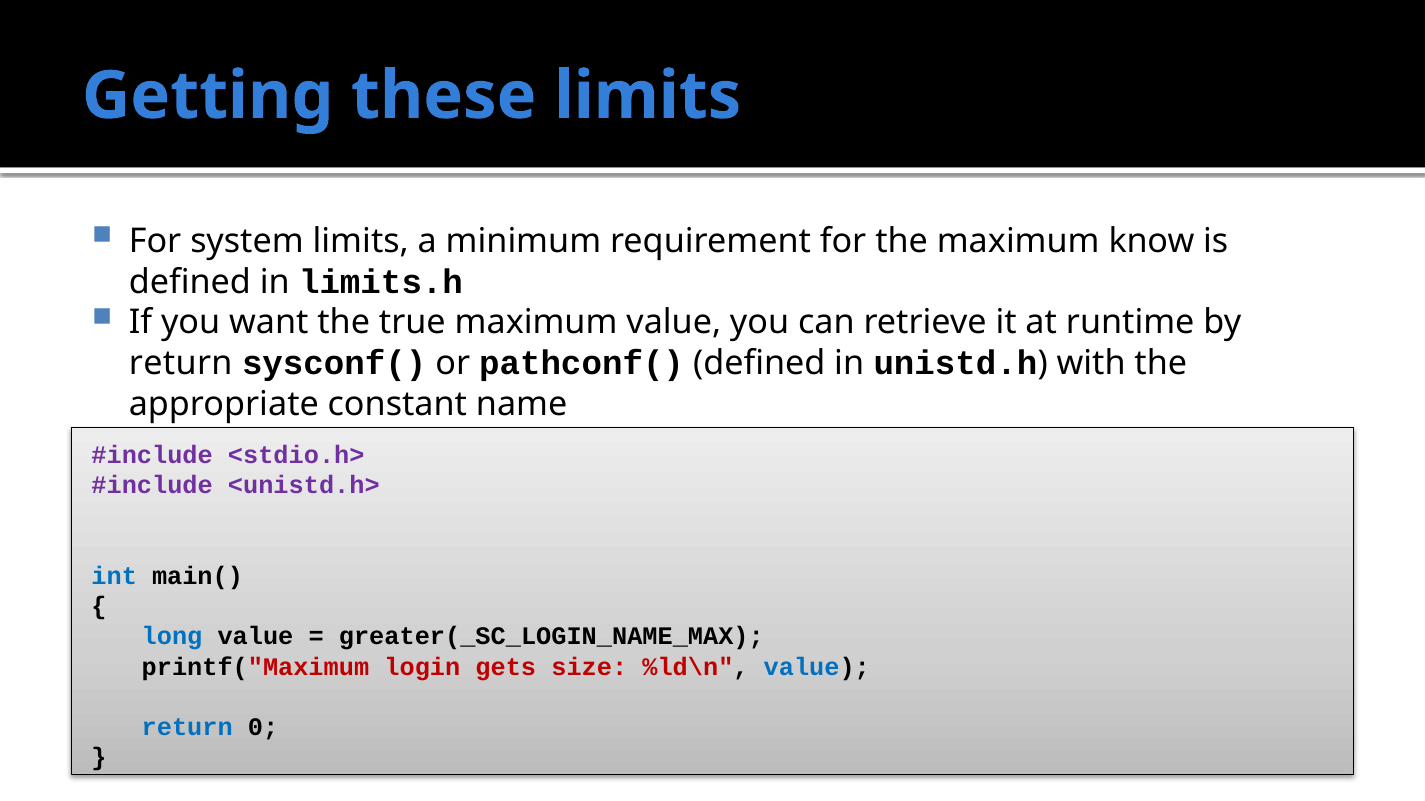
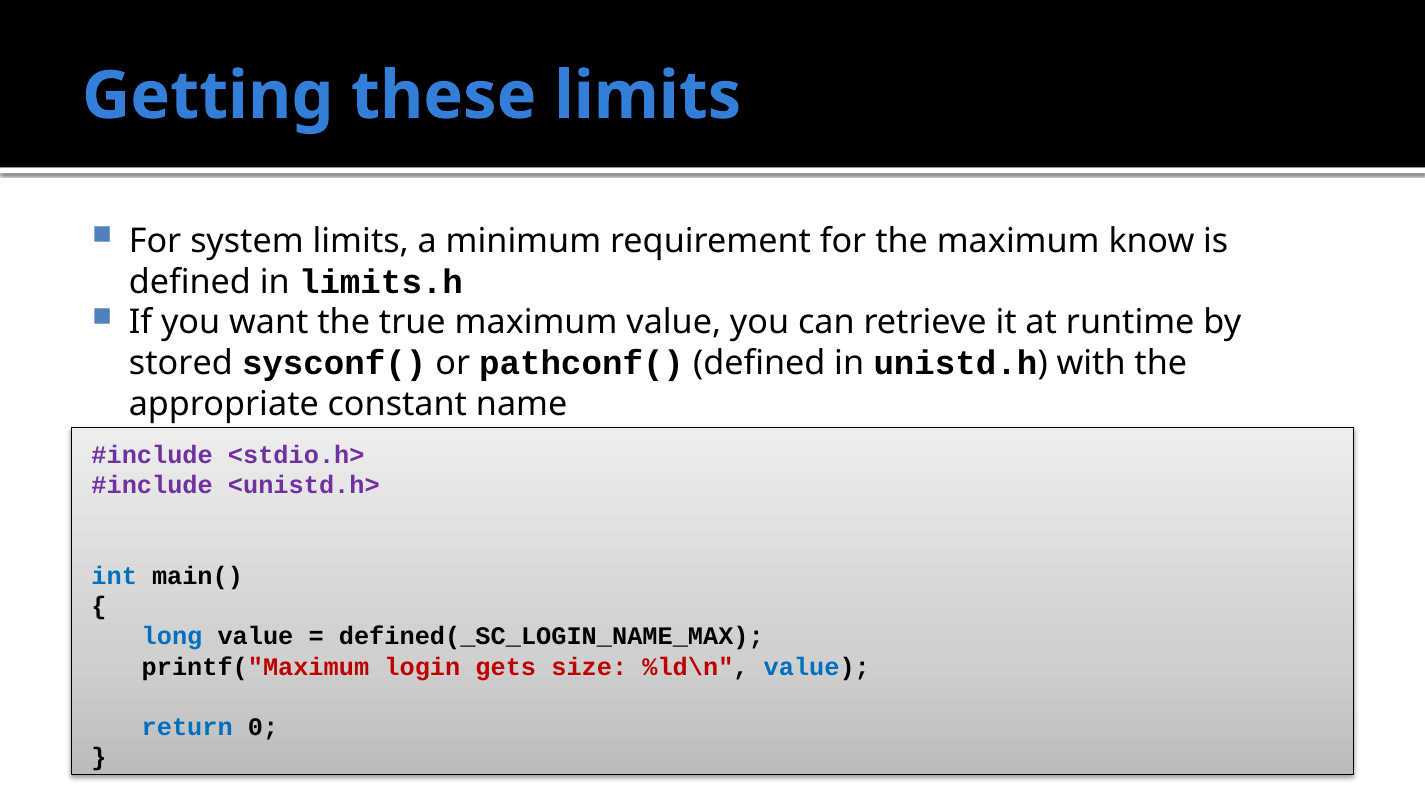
return at (181, 364): return -> stored
greater(_SC_LOGIN_NAME_MAX: greater(_SC_LOGIN_NAME_MAX -> defined(_SC_LOGIN_NAME_MAX
